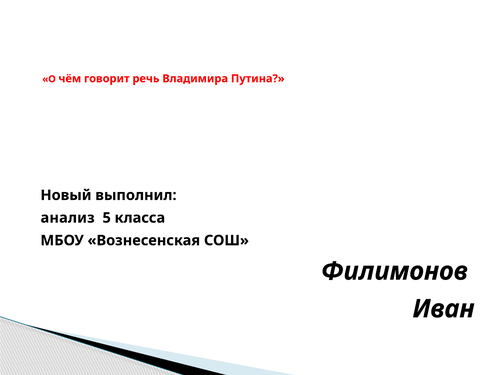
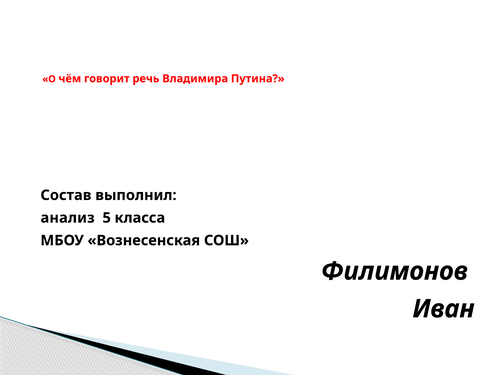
Новый: Новый -> Состав
